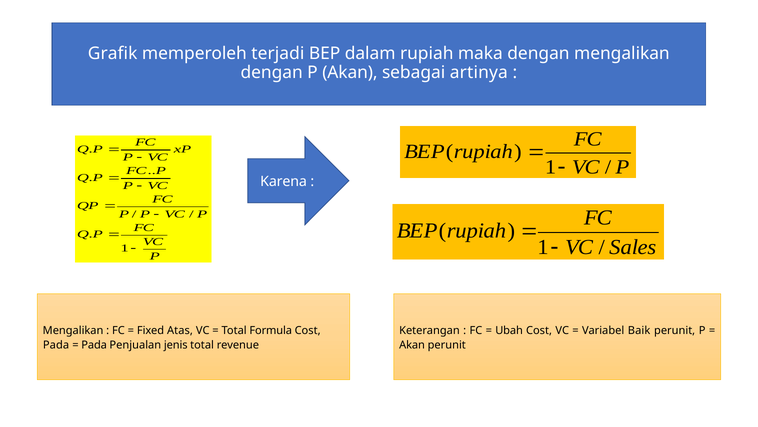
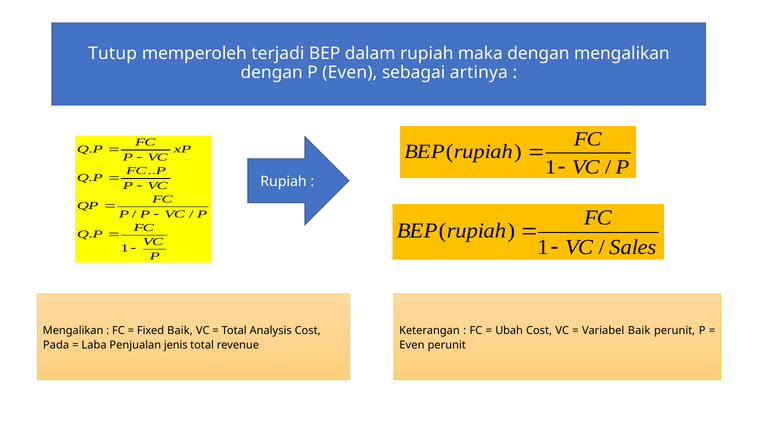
Grafik: Grafik -> Tutup
P Akan: Akan -> Even
Karena at (284, 181): Karena -> Rupiah
Fixed Atas: Atas -> Baik
Formula: Formula -> Analysis
Pada at (94, 344): Pada -> Laba
Akan at (412, 344): Akan -> Even
